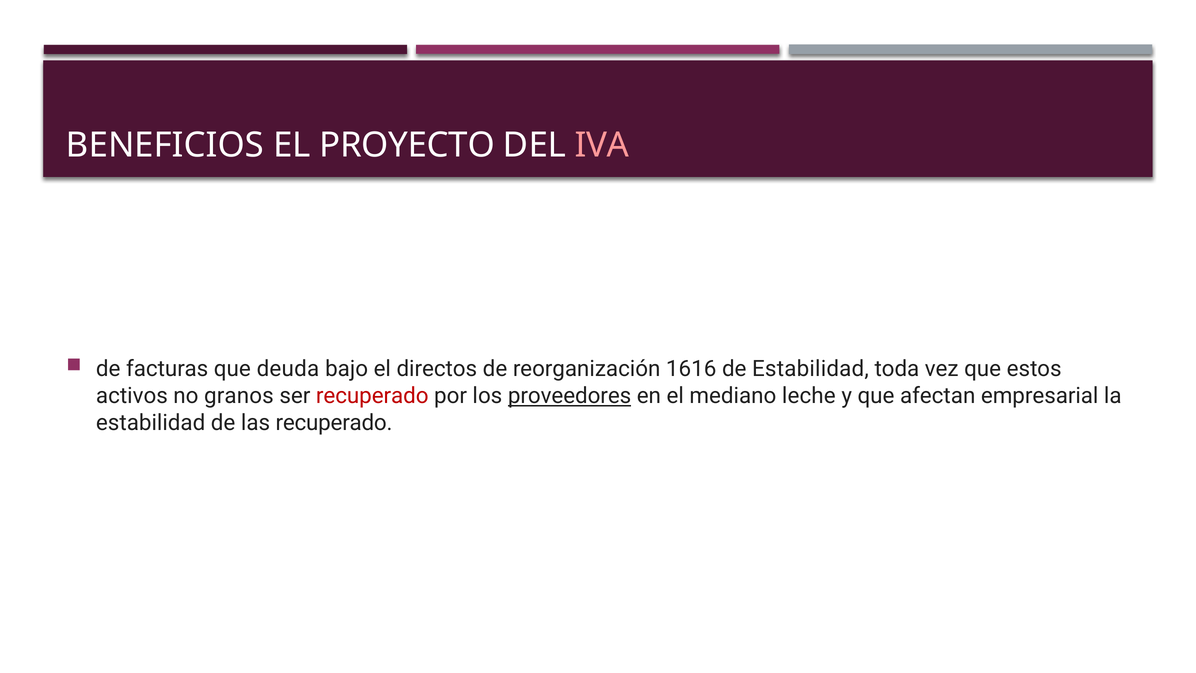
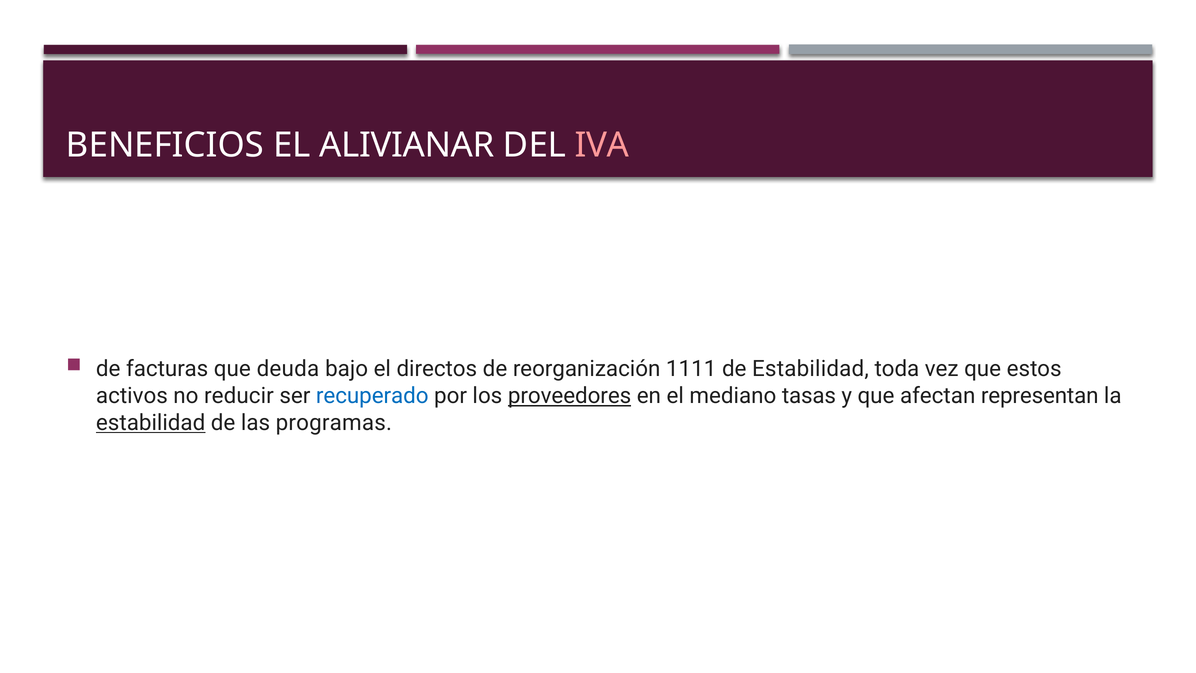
PROYECTO: PROYECTO -> ALIVIANAR
1616: 1616 -> 1111
granos: granos -> reducir
recuperado at (372, 396) colour: red -> blue
leche: leche -> tasas
empresarial: empresarial -> representan
estabilidad at (151, 423) underline: none -> present
las recuperado: recuperado -> programas
